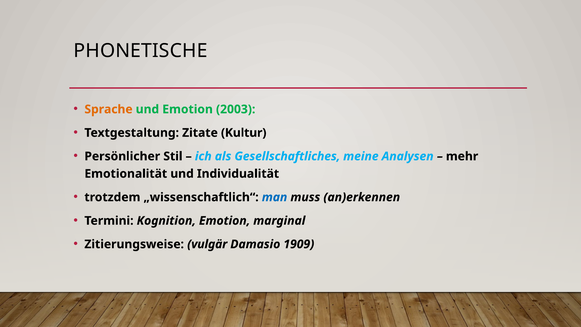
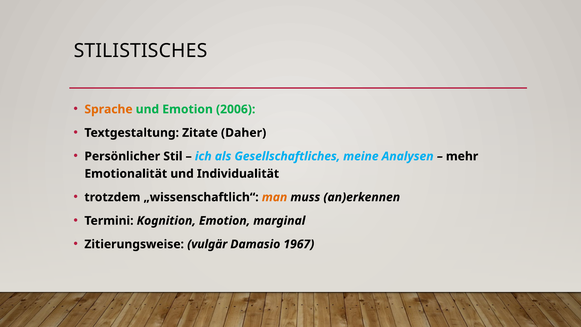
PHONETISCHE: PHONETISCHE -> STILISTISCHES
2003: 2003 -> 2006
Kultur: Kultur -> Daher
man colour: blue -> orange
1909: 1909 -> 1967
